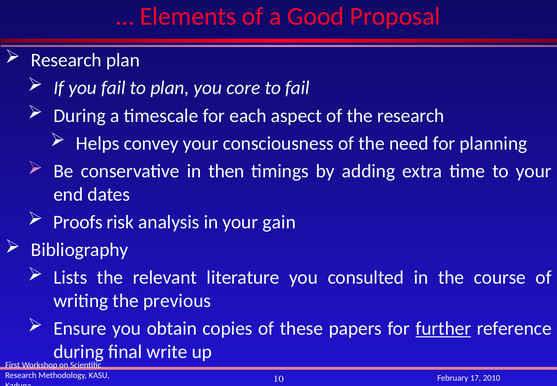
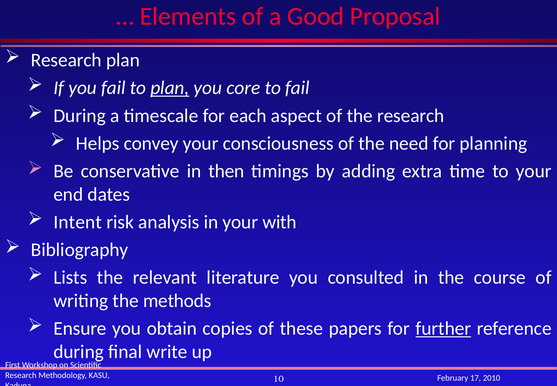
plan at (170, 88) underline: none -> present
Proofs: Proofs -> Intent
gain: gain -> with
previous: previous -> methods
